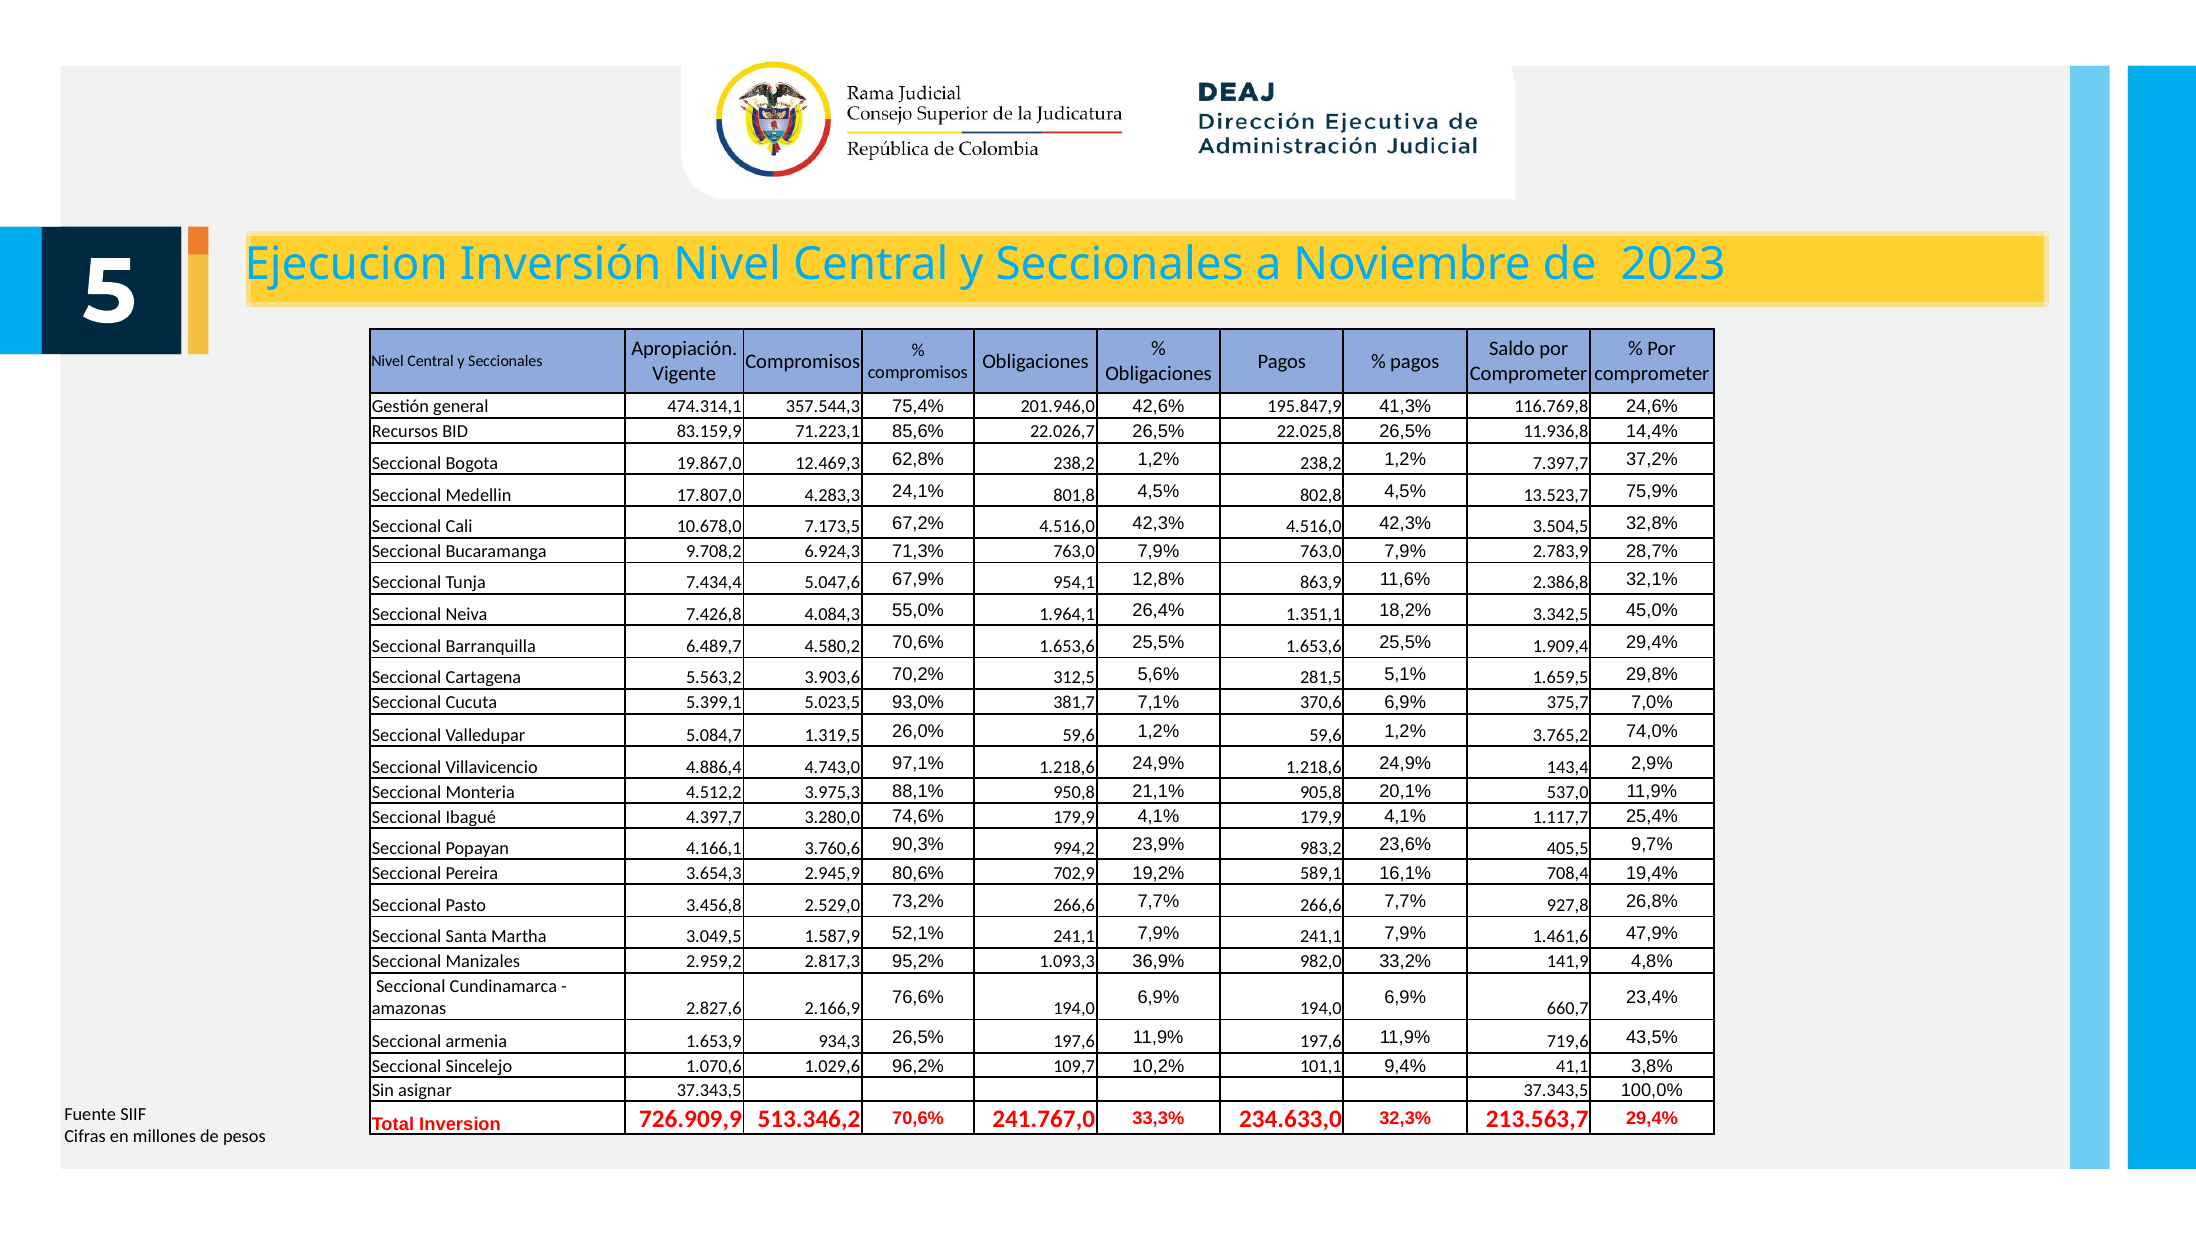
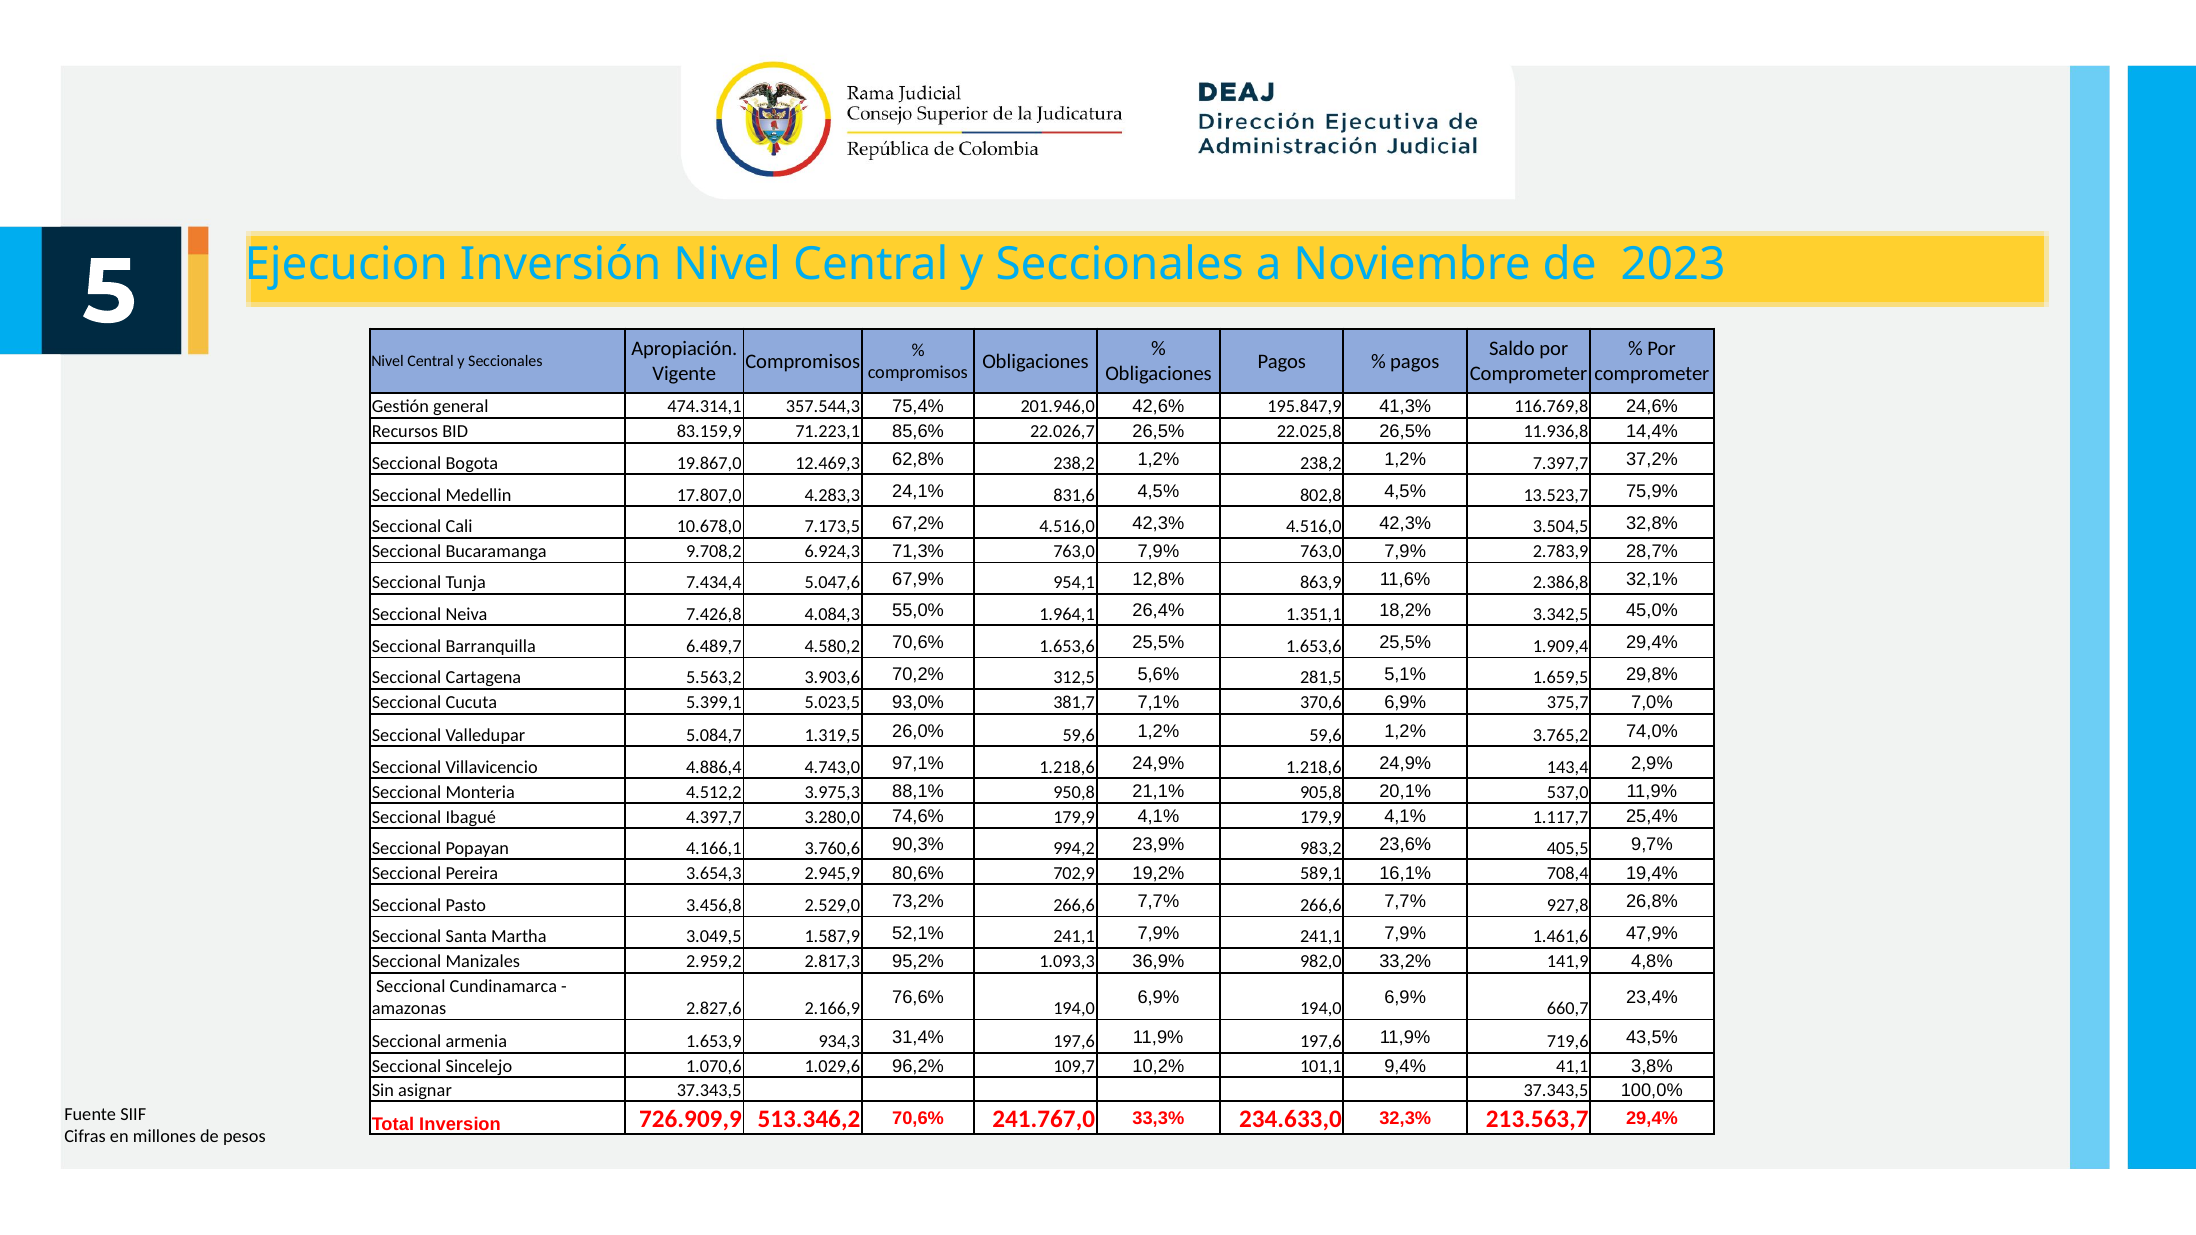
801,8: 801,8 -> 831,6
934,3 26,5%: 26,5% -> 31,4%
